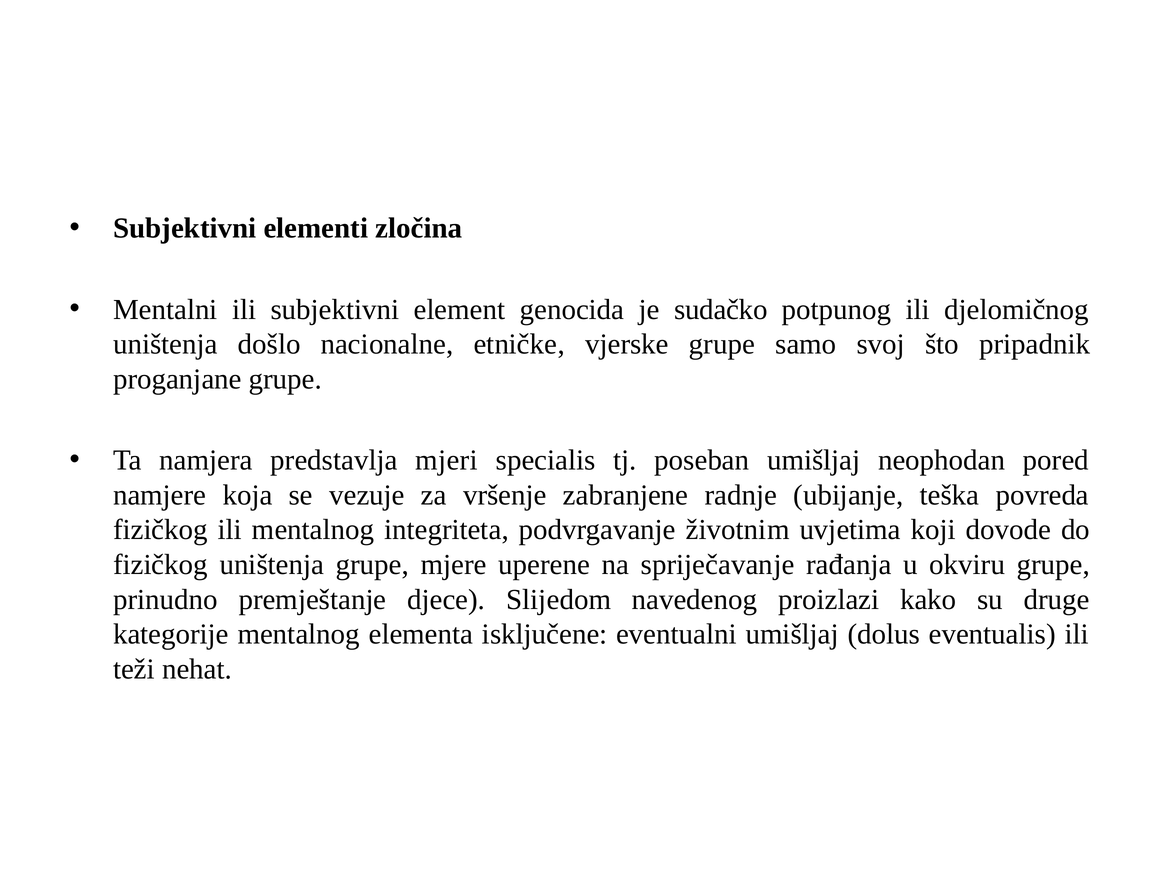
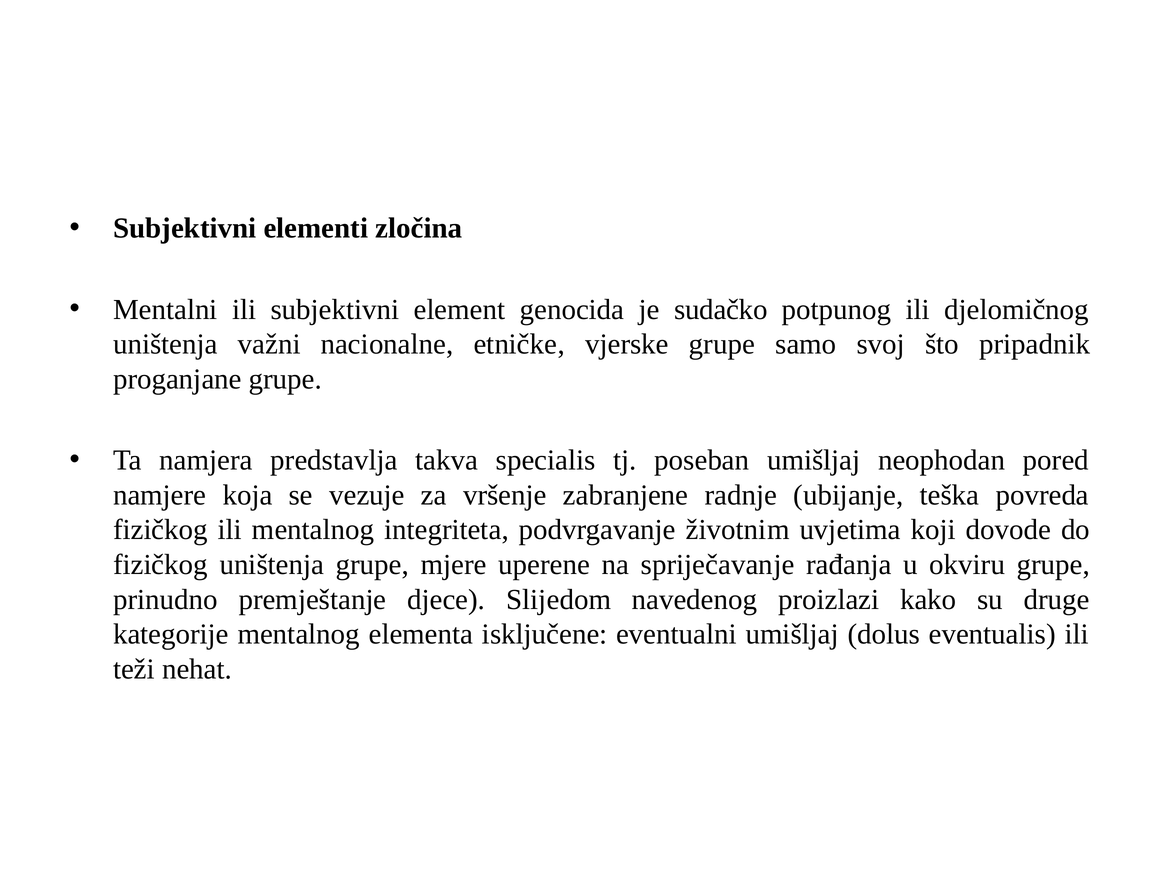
došlo: došlo -> važni
mjeri: mjeri -> takva
